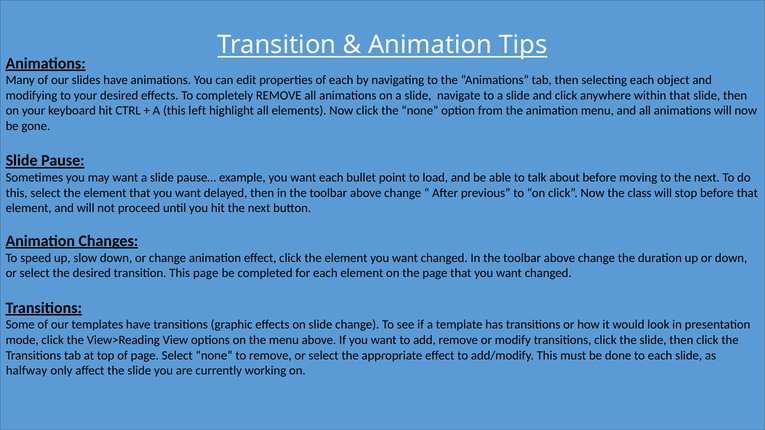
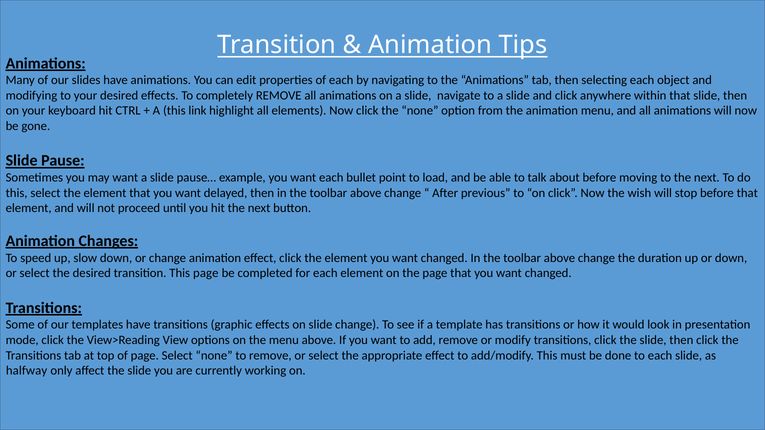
left: left -> link
class: class -> wish
